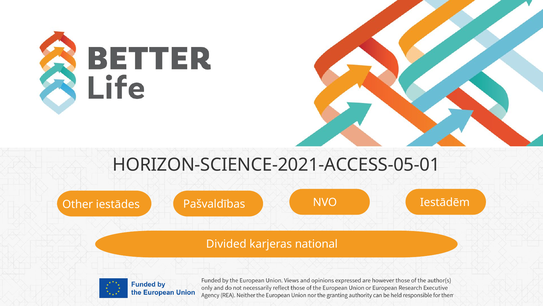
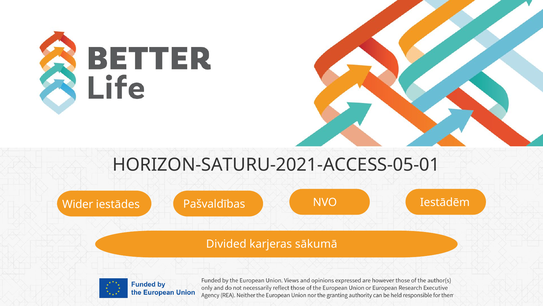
HORIZON-SCIENCE-2021-ACCESS-05-01: HORIZON-SCIENCE-2021-ACCESS-05-01 -> HORIZON-SATURU-2021-ACCESS-05-01
Other: Other -> Wider
national: national -> sākumā
